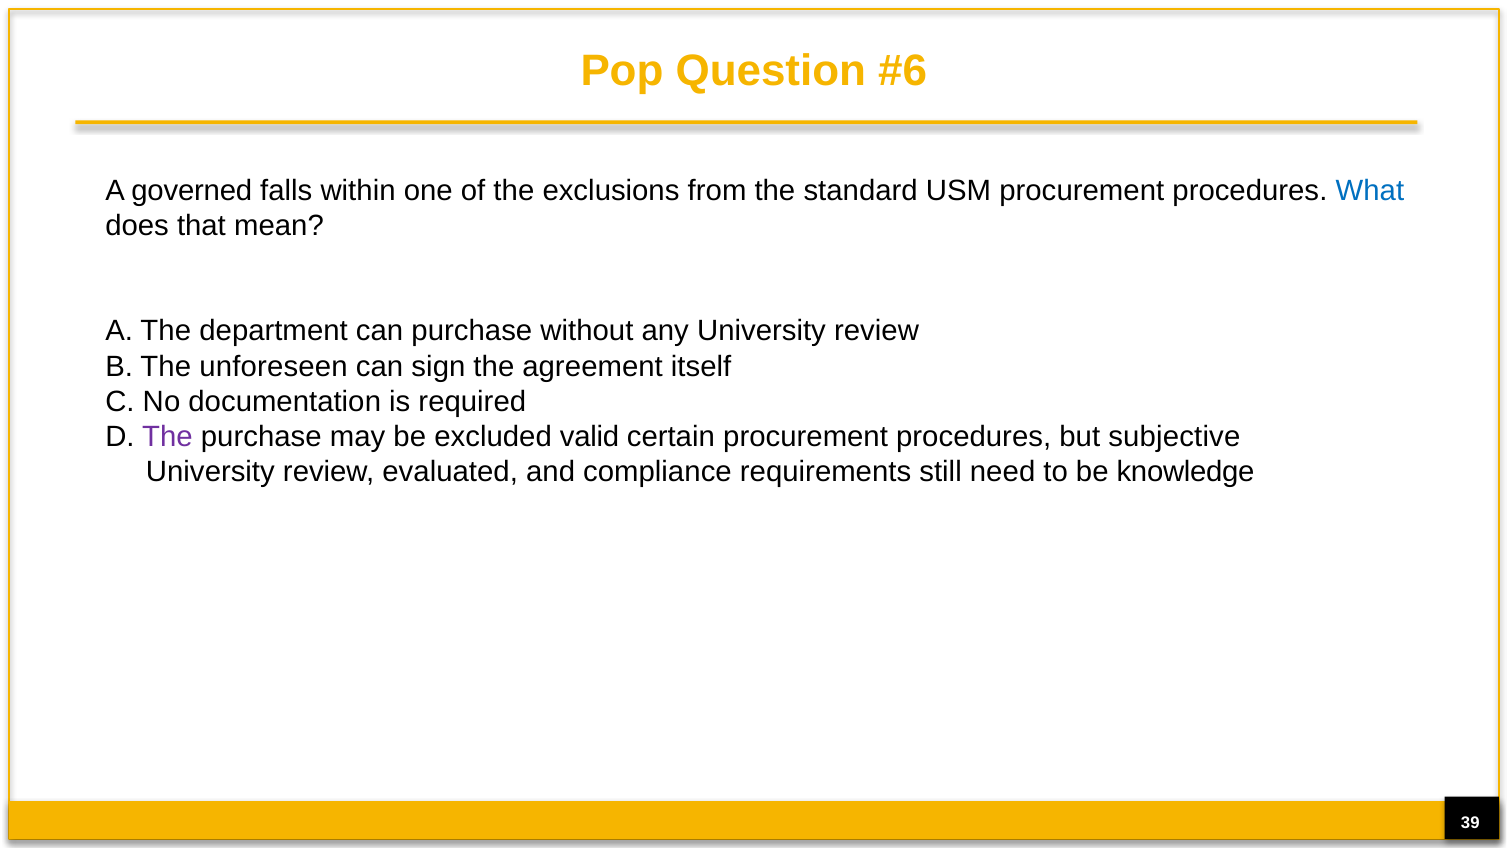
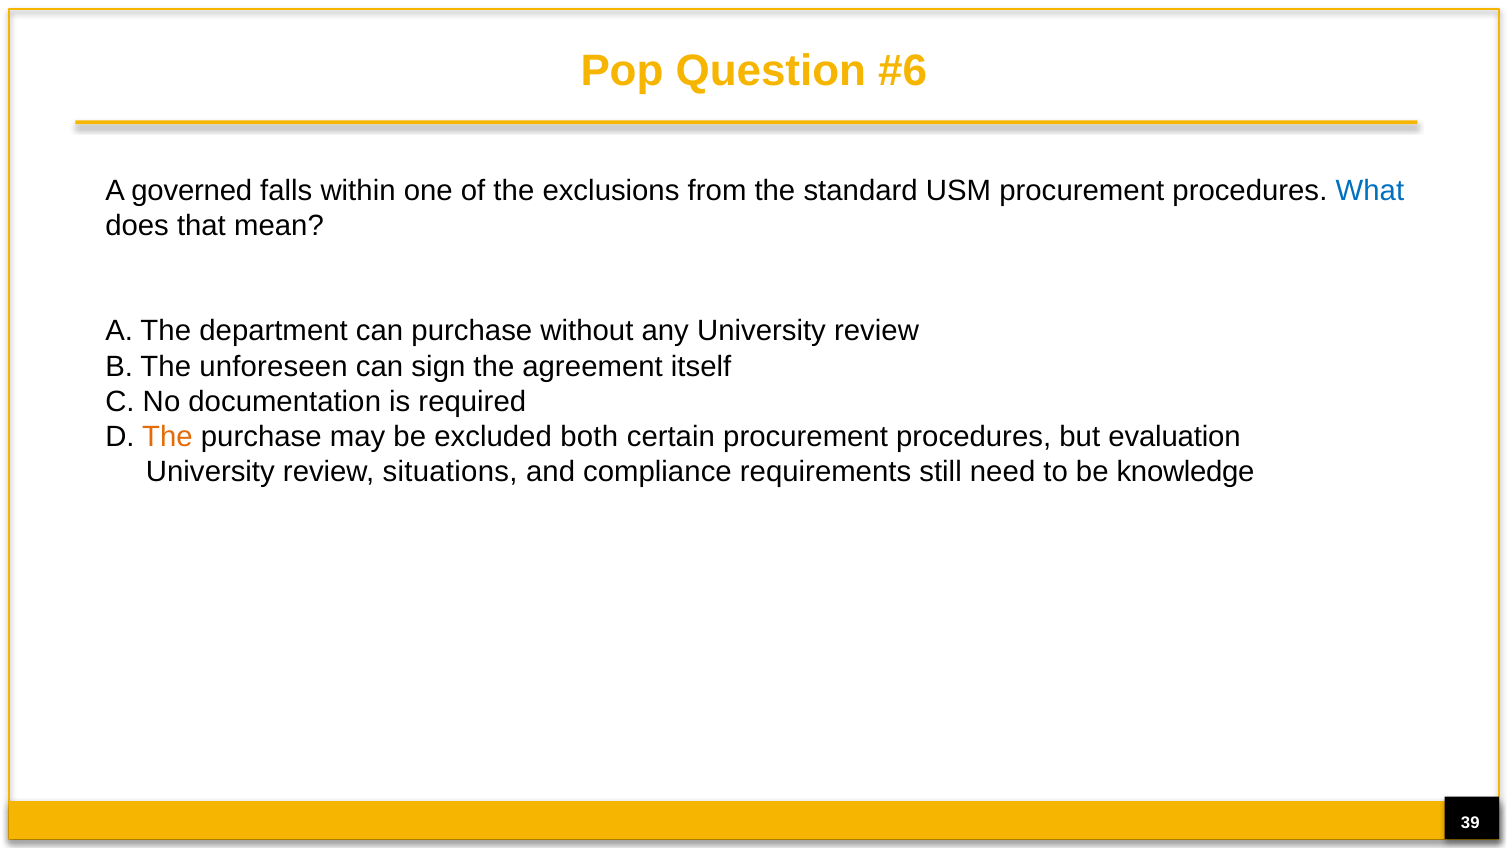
The at (167, 437) colour: purple -> orange
valid: valid -> both
subjective: subjective -> evaluation
evaluated: evaluated -> situations
